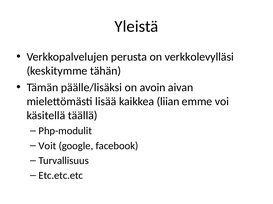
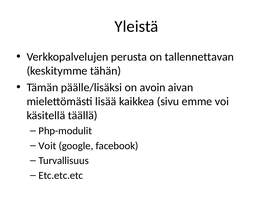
verkkolevylläsi: verkkolevylläsi -> tallennettavan
liian: liian -> sivu
